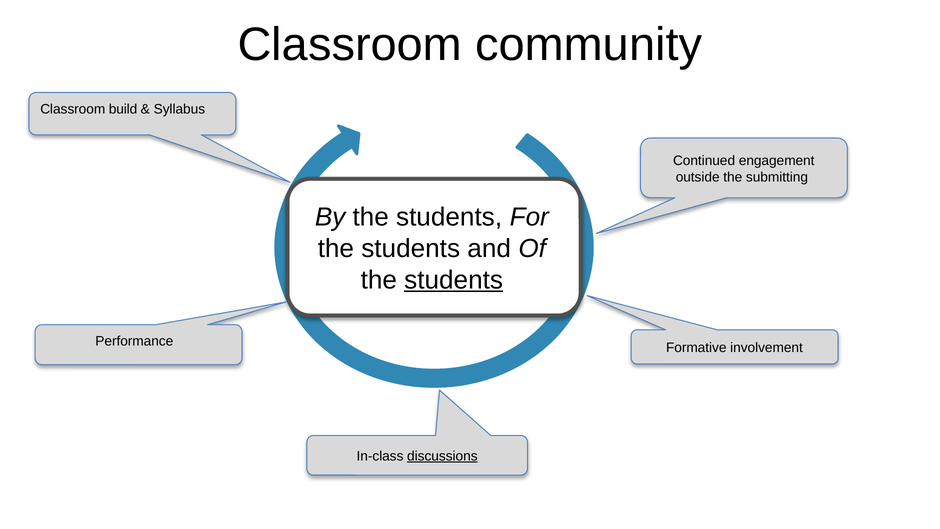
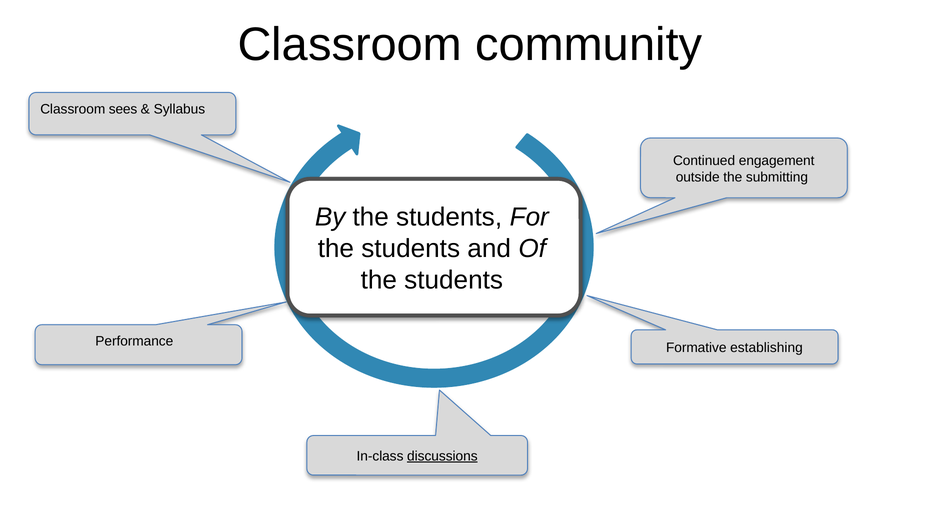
build: build -> sees
students at (454, 280) underline: present -> none
involvement: involvement -> establishing
